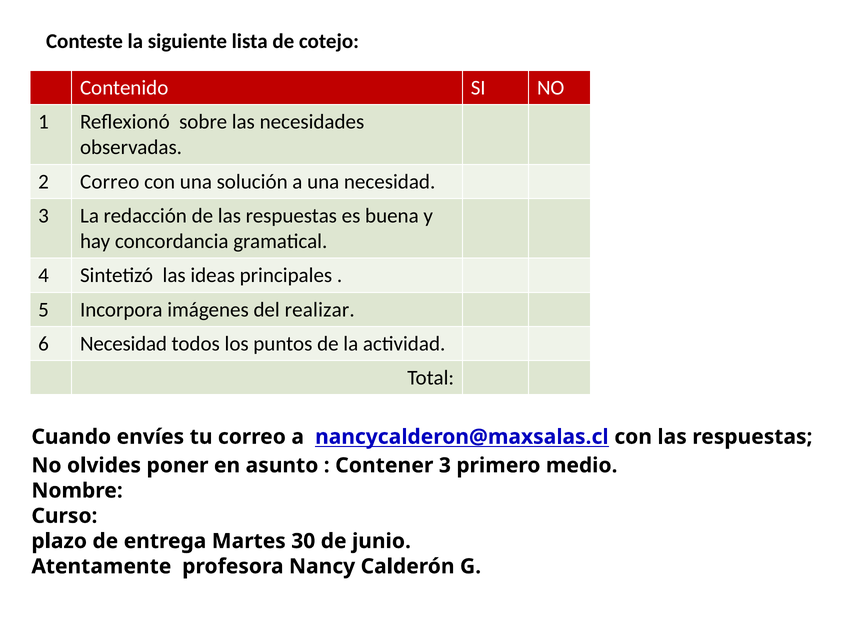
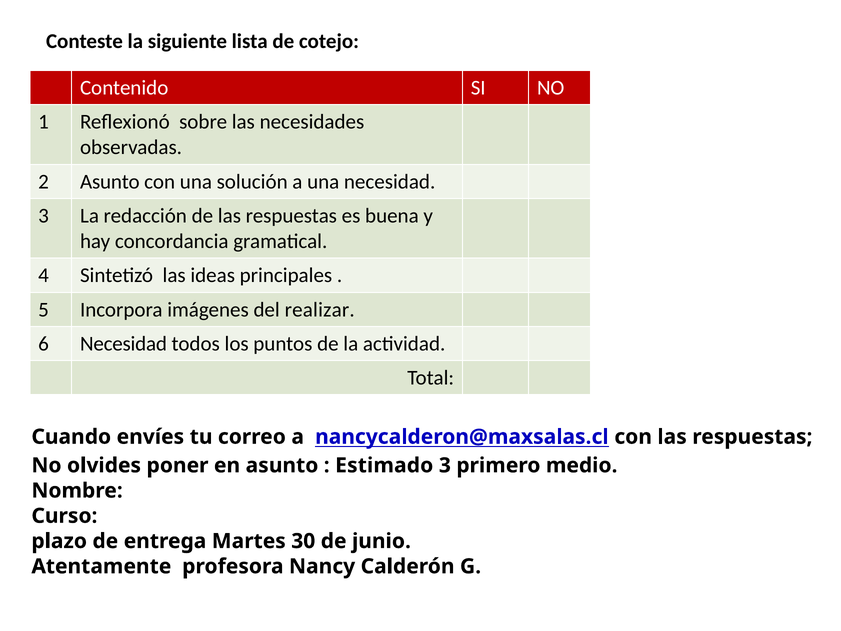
2 Correo: Correo -> Asunto
Contener: Contener -> Estimado
